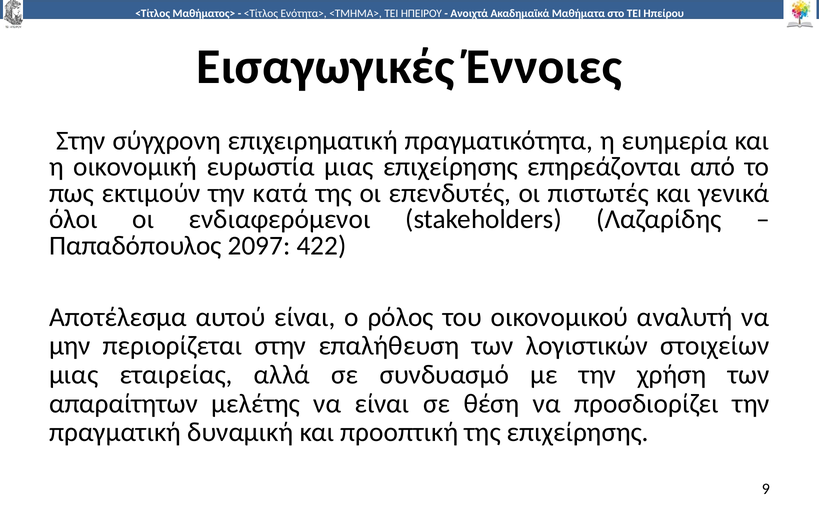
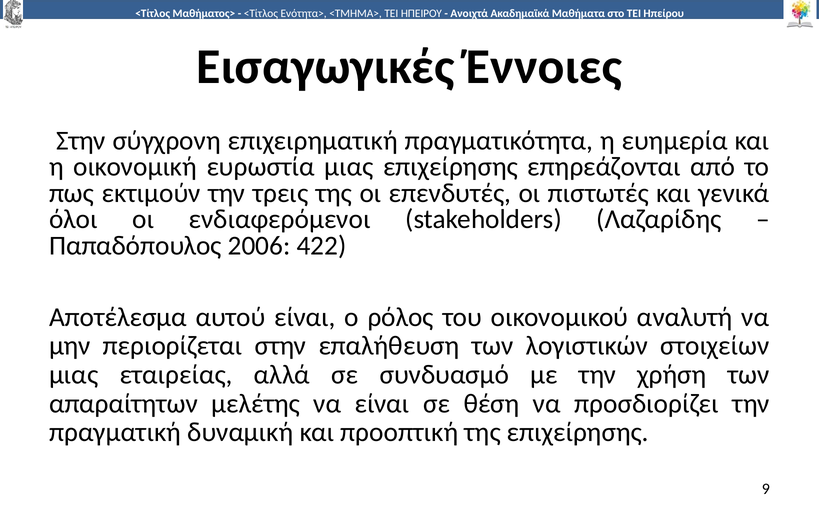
κατά: κατά -> τρεις
2097: 2097 -> 2006
